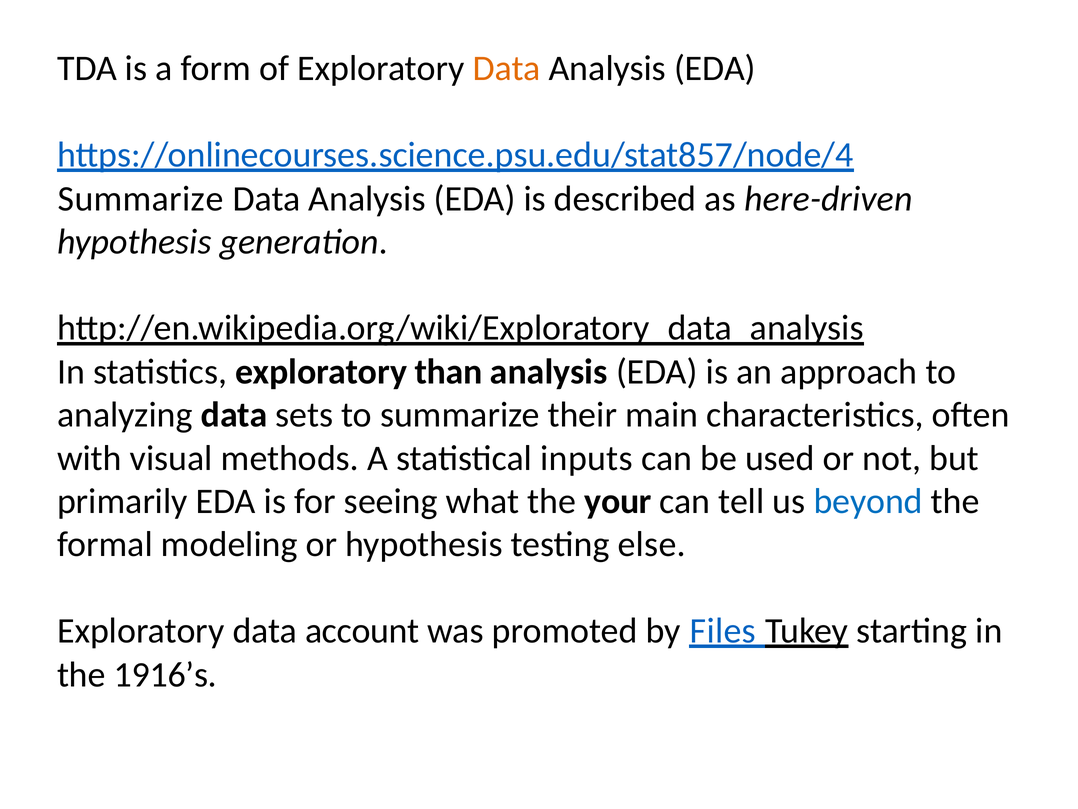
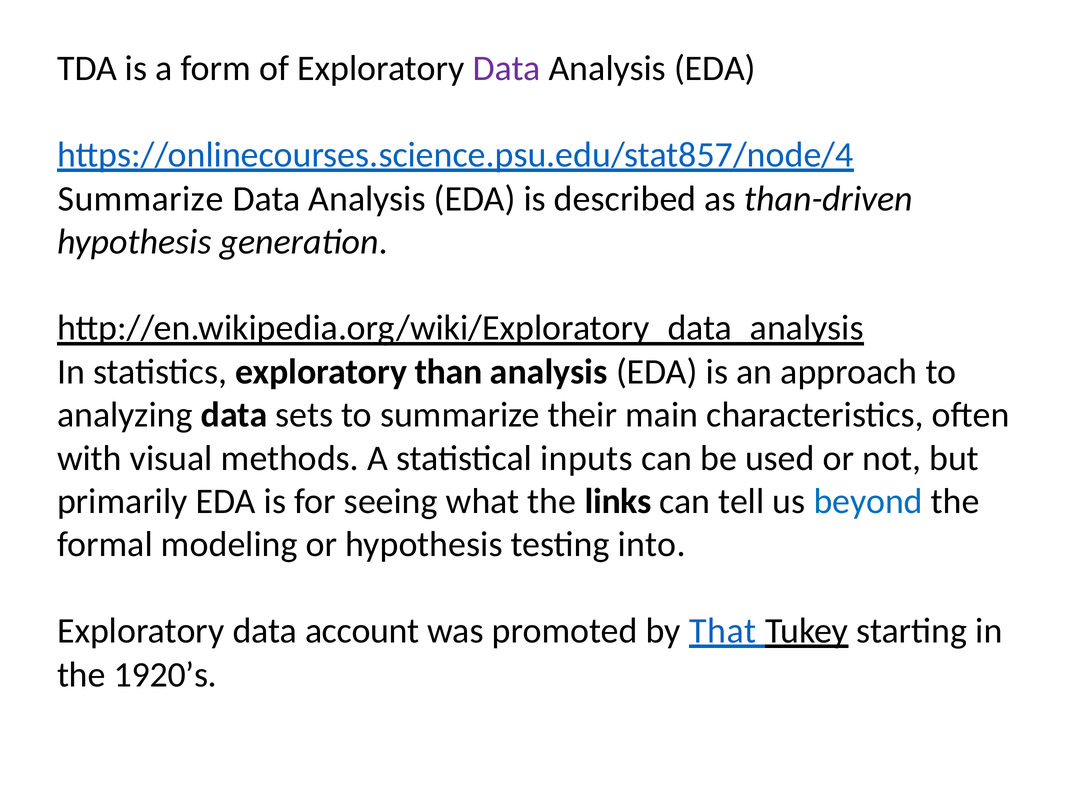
Data at (507, 68) colour: orange -> purple
here-driven: here-driven -> than-driven
your: your -> links
else: else -> into
Files: Files -> That
1916’s: 1916’s -> 1920’s
